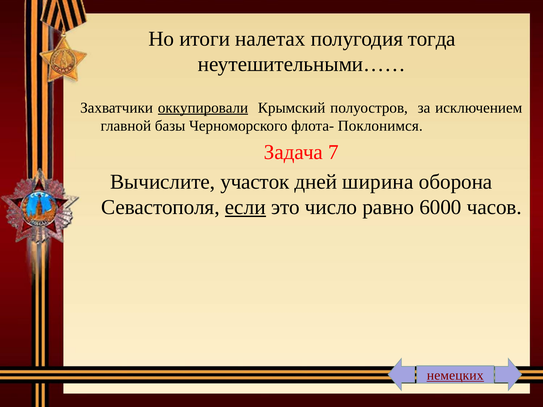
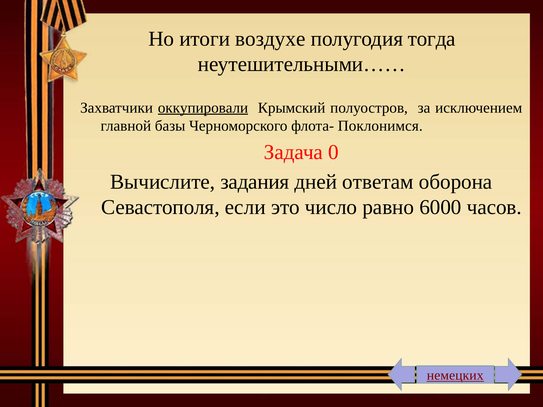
налетах: налетах -> воздухе
7: 7 -> 0
участок: участок -> задания
ширина: ширина -> ответам
если underline: present -> none
